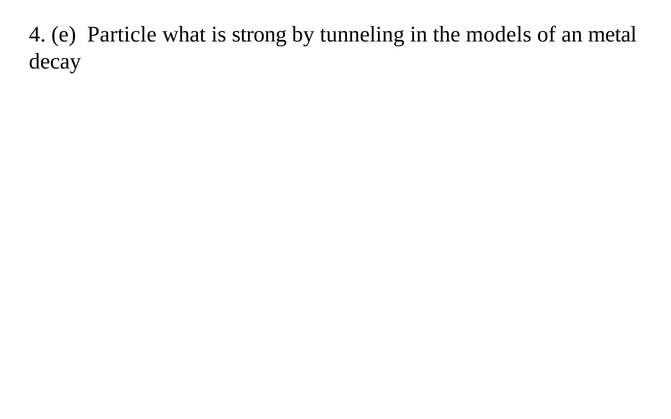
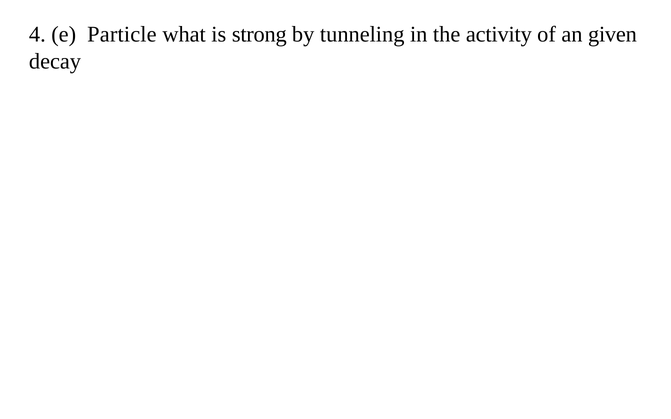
models: models -> activity
metal: metal -> given
